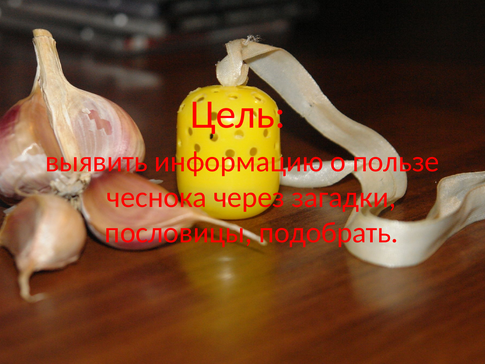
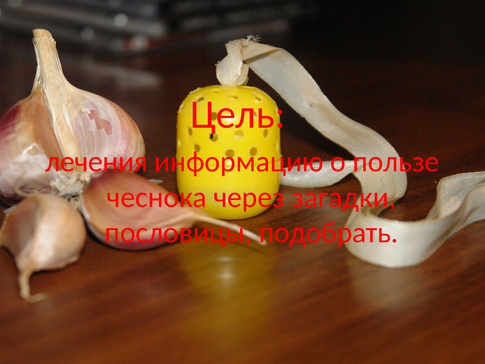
выявить: выявить -> лечения
